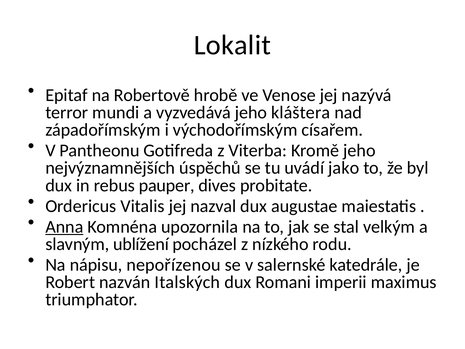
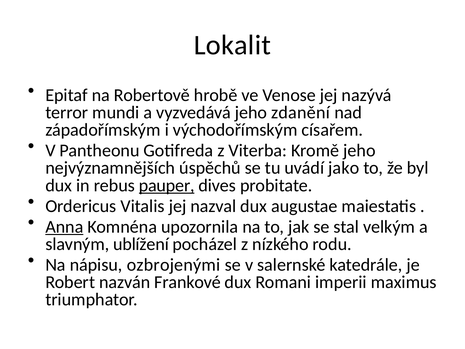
kláštera: kláštera -> zdanění
pauper underline: none -> present
nepořízenou: nepořízenou -> ozbrojenými
Italských: Italských -> Frankové
